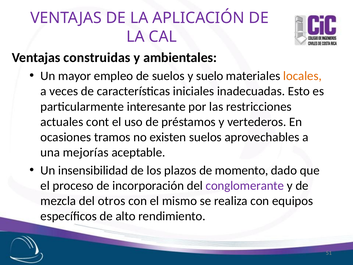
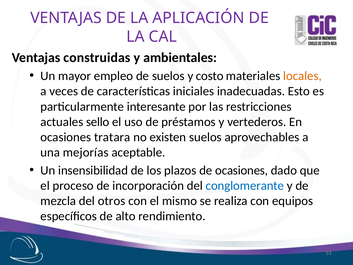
suelo: suelo -> costo
cont: cont -> sello
tramos: tramos -> tratara
de momento: momento -> ocasiones
conglomerante colour: purple -> blue
